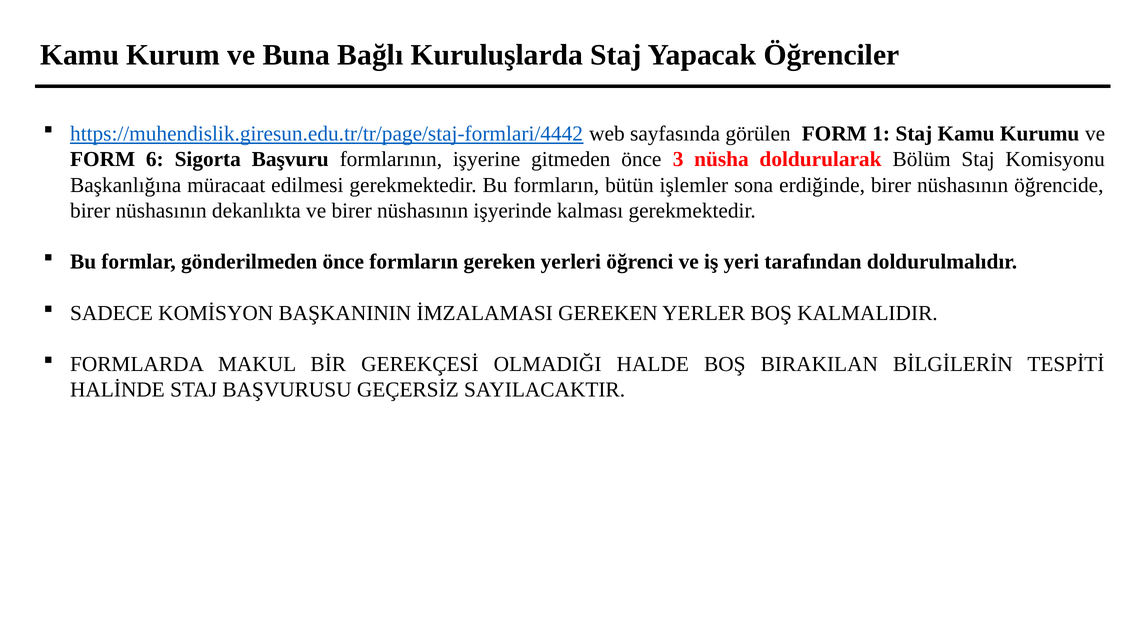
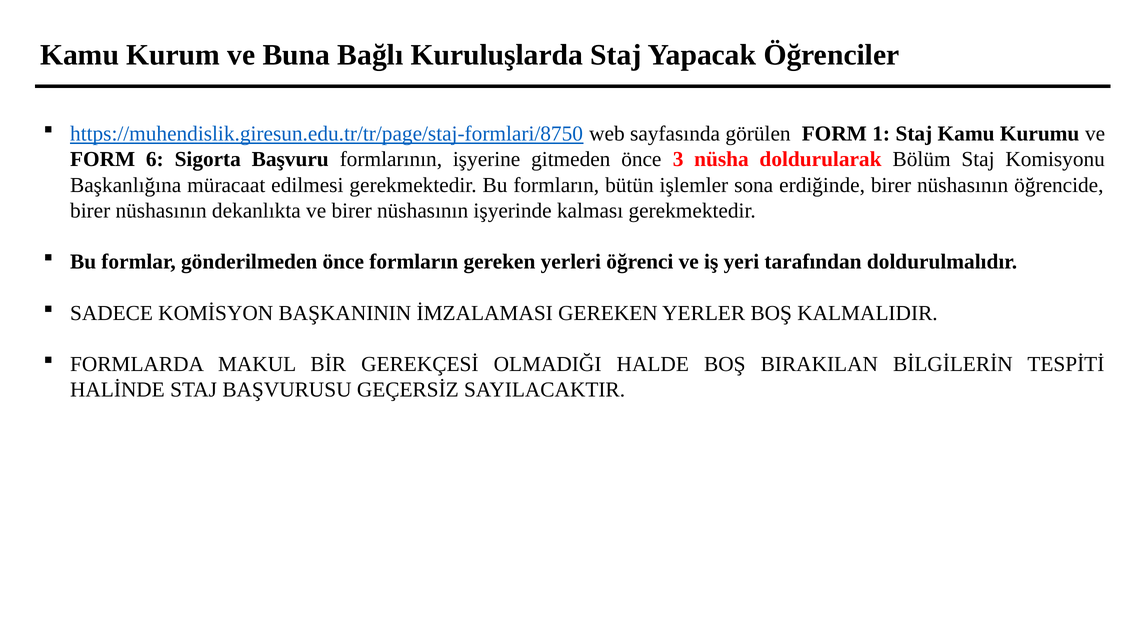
https://muhendislik.giresun.edu.tr/tr/page/staj-formlari/4442: https://muhendislik.giresun.edu.tr/tr/page/staj-formlari/4442 -> https://muhendislik.giresun.edu.tr/tr/page/staj-formlari/8750
